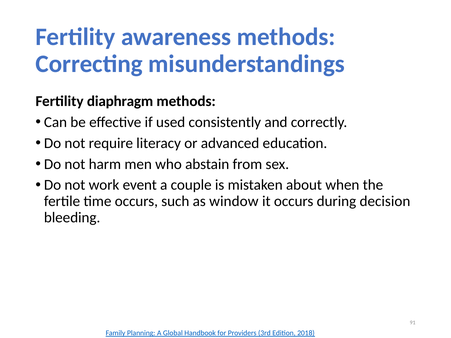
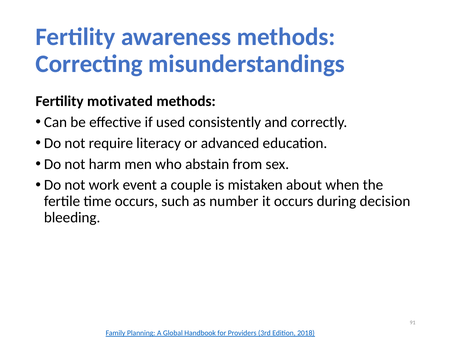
diaphragm: diaphragm -> motivated
window: window -> number
